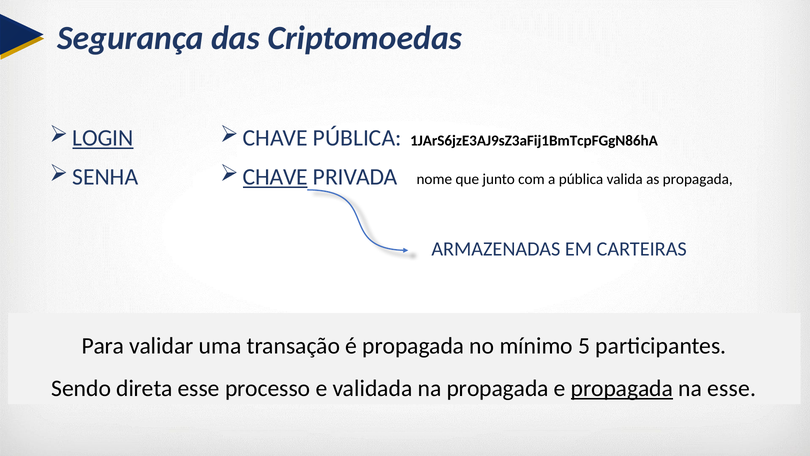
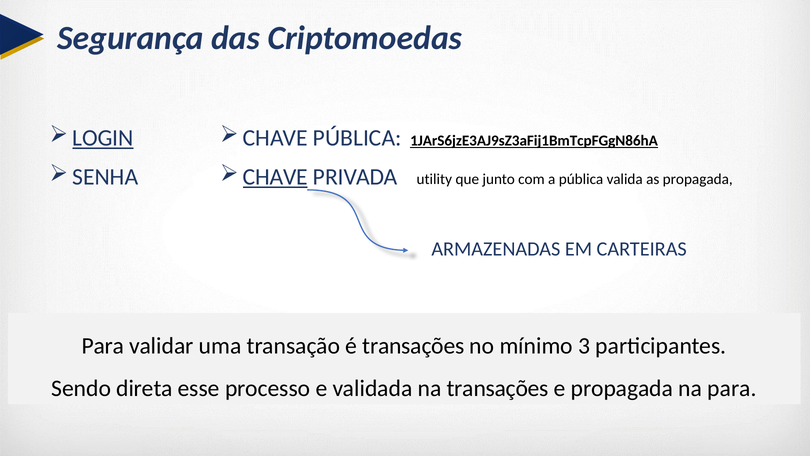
1JArS6jzE3AJ9sZ3aFij1BmTcpFGgN86hA underline: none -> present
nome: nome -> utility
é propagada: propagada -> transações
5: 5 -> 3
na propagada: propagada -> transações
propagada at (622, 388) underline: present -> none
na esse: esse -> para
